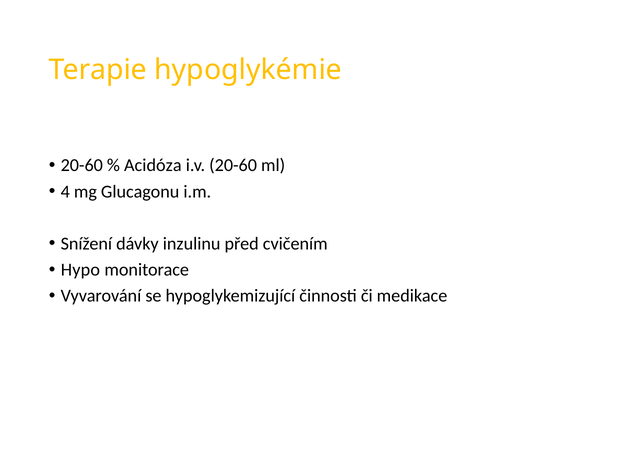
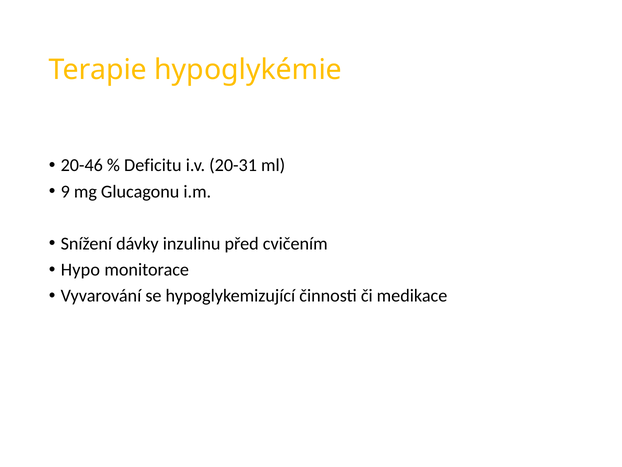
20-60 at (82, 165): 20-60 -> 20-46
Acidóza: Acidóza -> Deficitu
i.v 20-60: 20-60 -> 20-31
4: 4 -> 9
